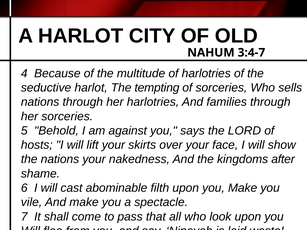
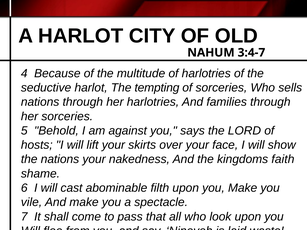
after: after -> faith
